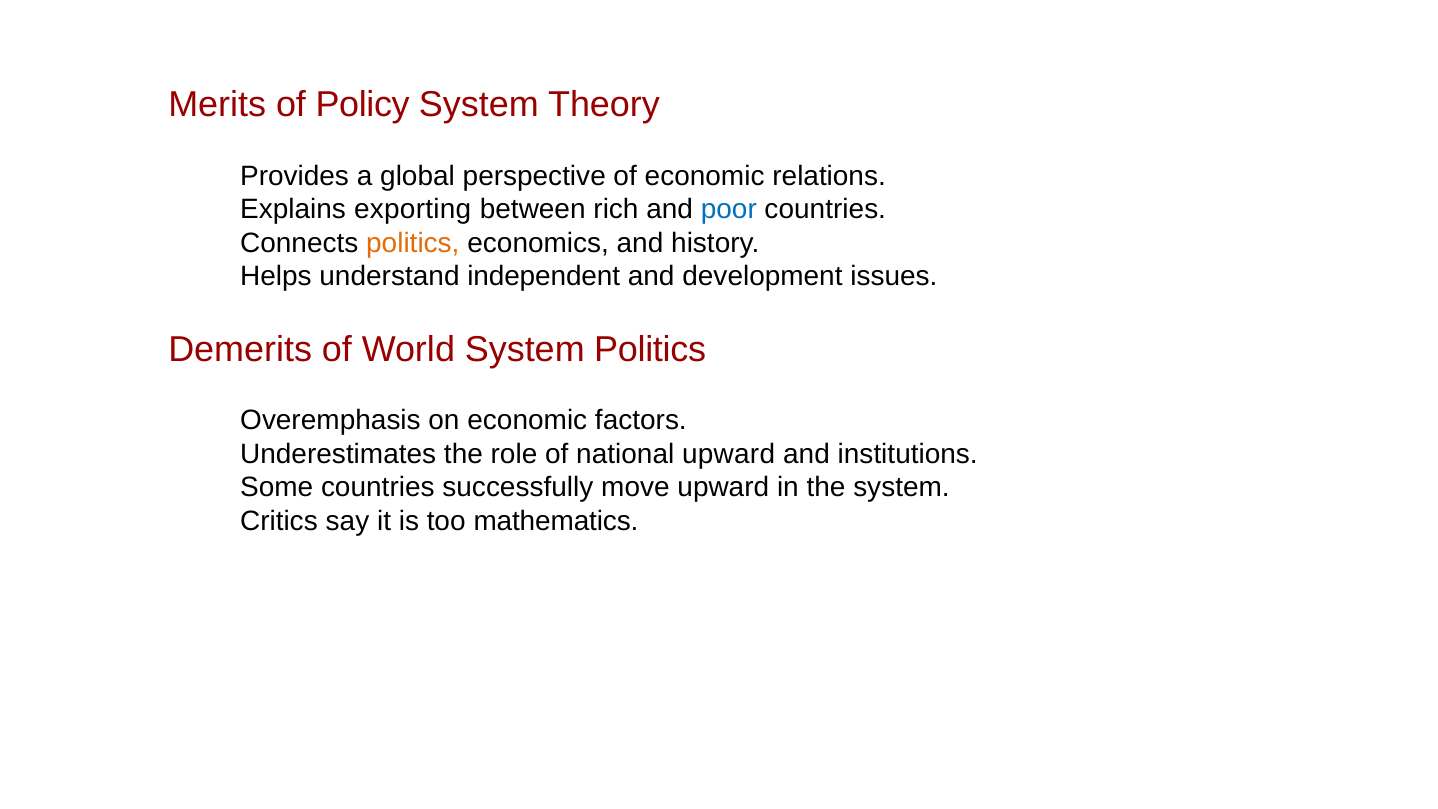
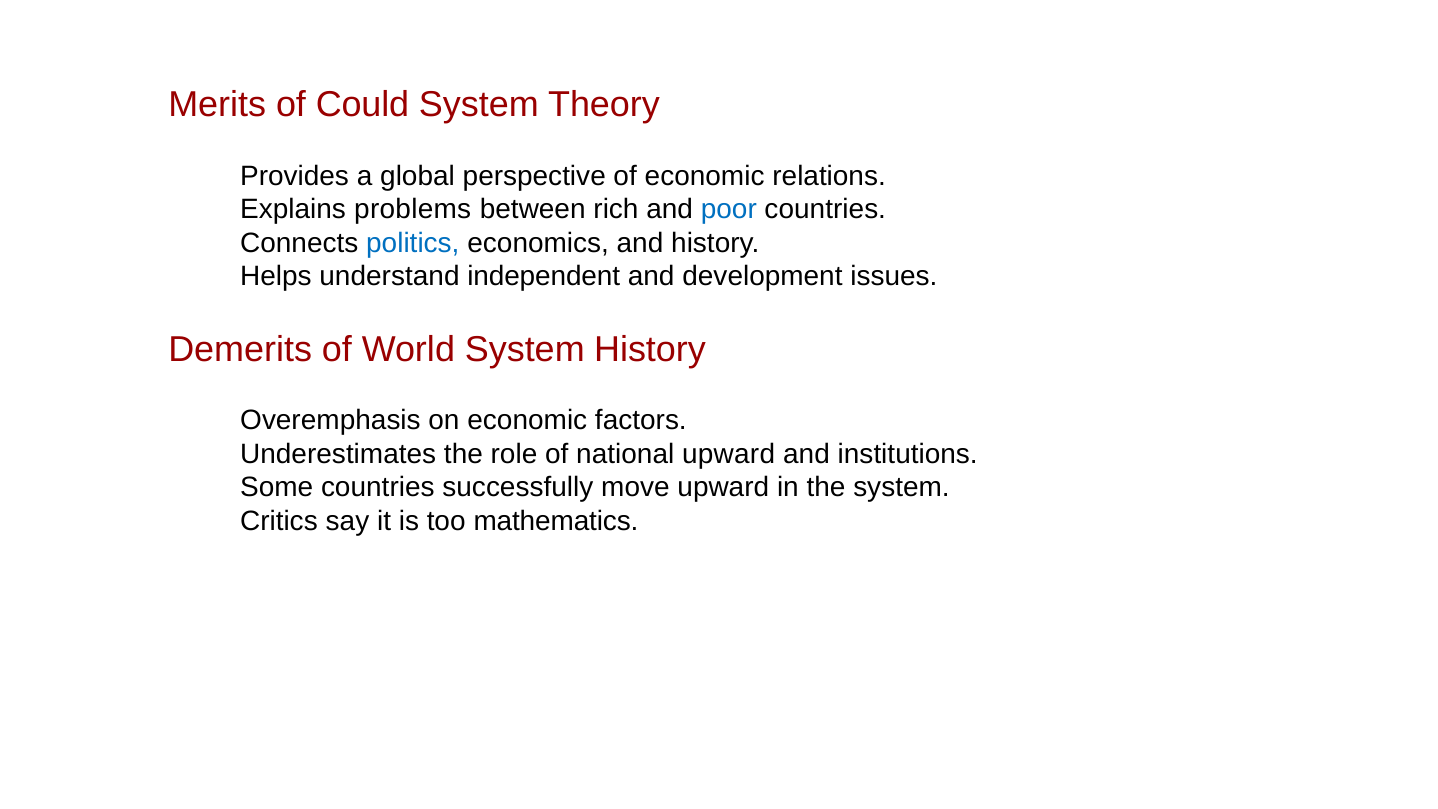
Policy: Policy -> Could
exporting: exporting -> problems
politics at (413, 243) colour: orange -> blue
System Politics: Politics -> History
